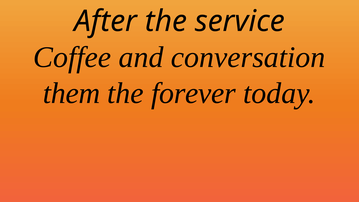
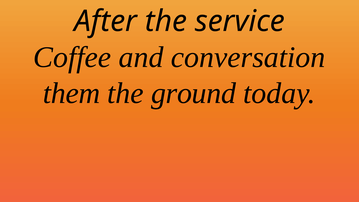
forever: forever -> ground
